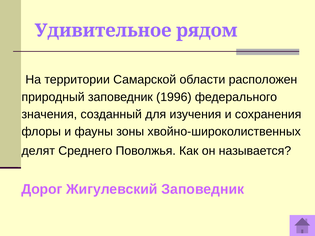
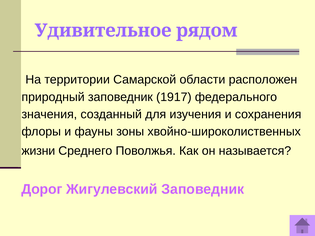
1996: 1996 -> 1917
делят: делят -> жизни
